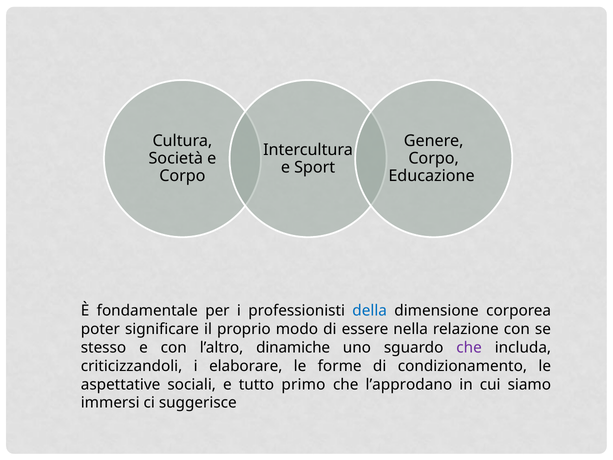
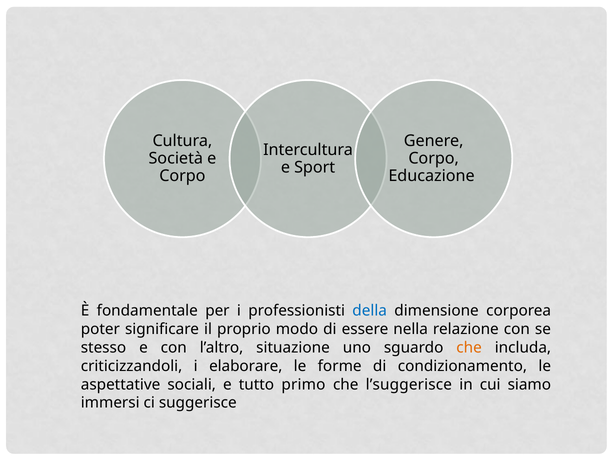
dinamiche: dinamiche -> situazione
che at (469, 347) colour: purple -> orange
l’approdano: l’approdano -> l’suggerisce
